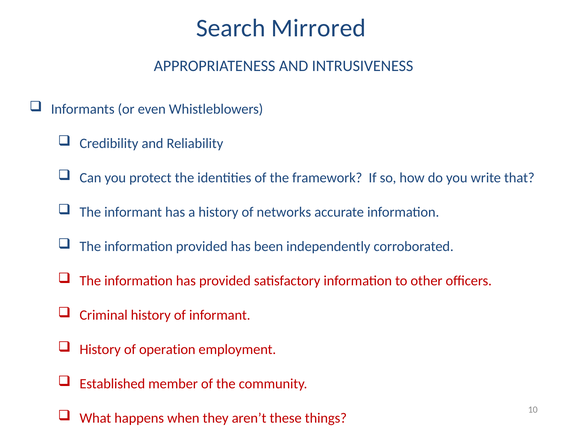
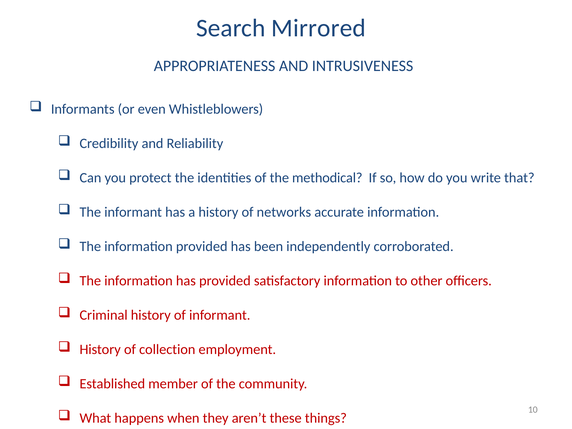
framework: framework -> methodical
operation: operation -> collection
